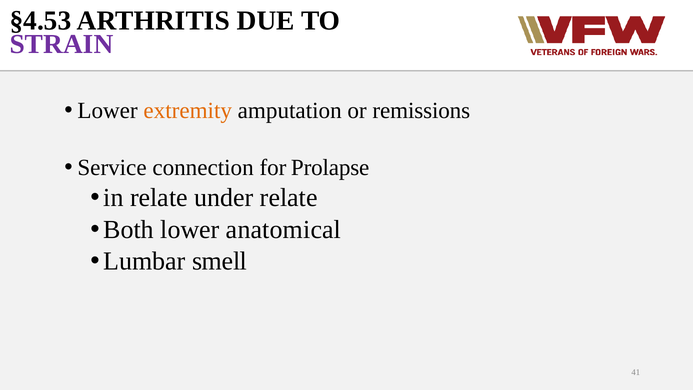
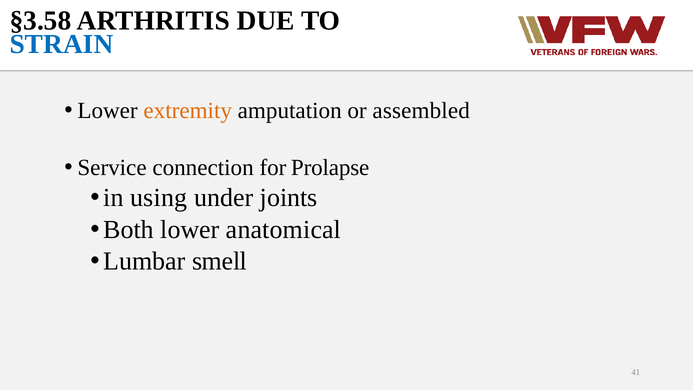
§4.53: §4.53 -> §3.58
STRAIN colour: purple -> blue
remissions: remissions -> assembled
in relate: relate -> using
under relate: relate -> joints
